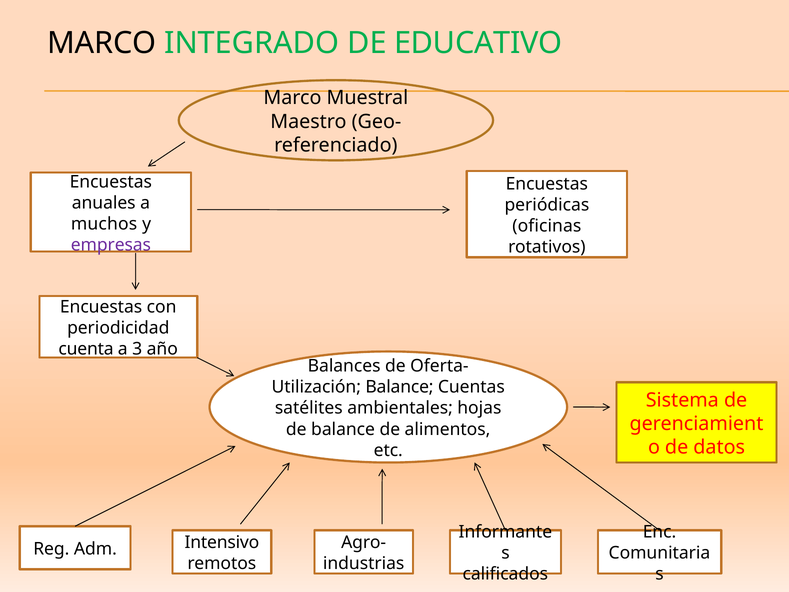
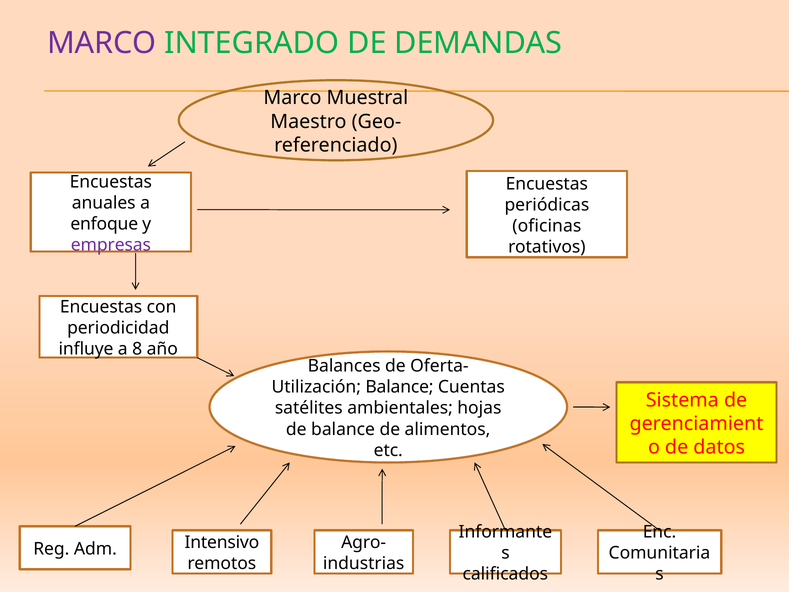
MARCO at (102, 43) colour: black -> purple
EDUCATIVO: EDUCATIVO -> DEMANDAS
muchos: muchos -> enfoque
cuenta: cuenta -> influye
3: 3 -> 8
